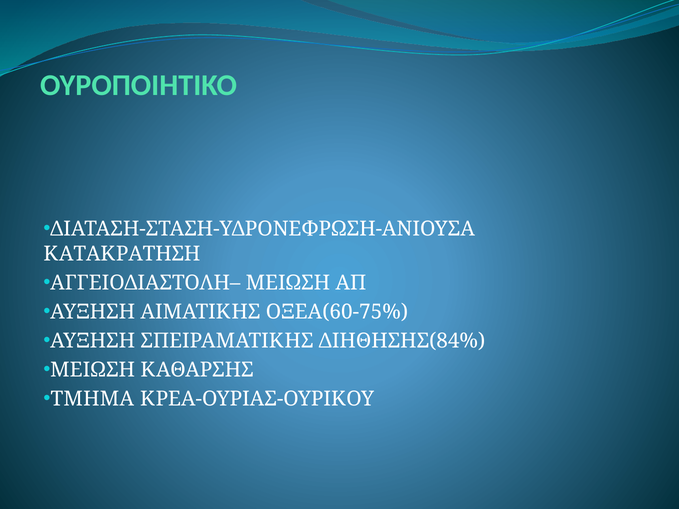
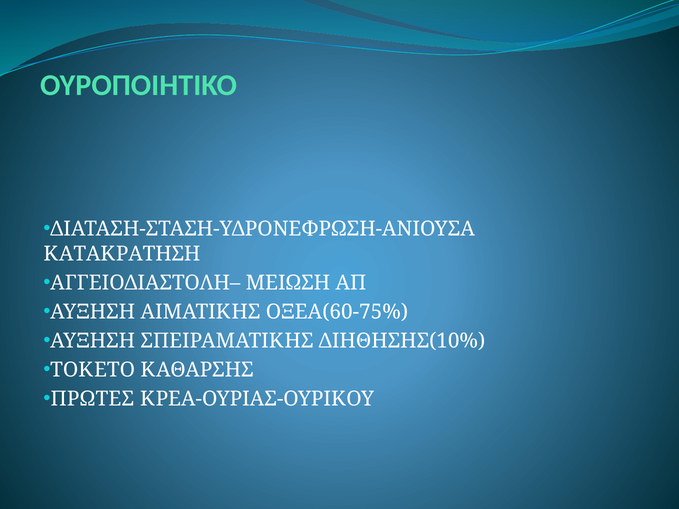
ΔΙΗΘΗΣΗΣ(84%: ΔΙΗΘΗΣΗΣ(84% -> ΔΙΗΘΗΣΗΣ(10%
ΜΕΙΩΣΗ at (93, 370): ΜΕΙΩΣΗ -> ΤΟΚΕΤΟ
ΤΜΗΜΑ: ΤΜΗΜΑ -> ΠΡΩΤΕΣ
